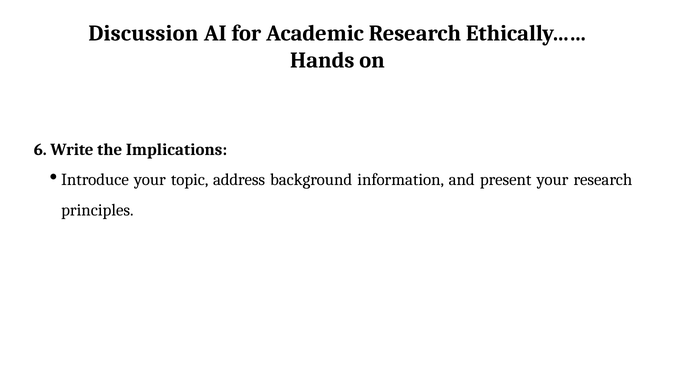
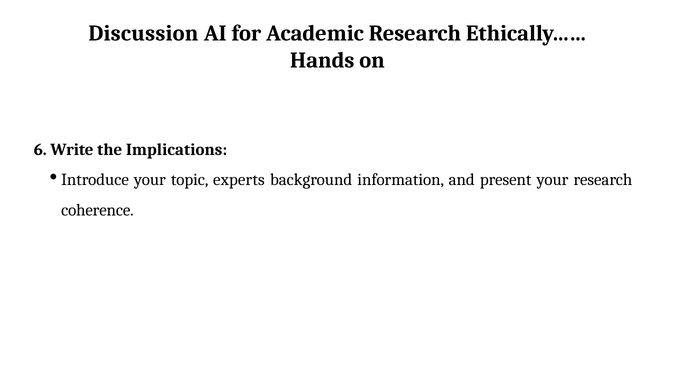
address: address -> experts
principles: principles -> coherence
